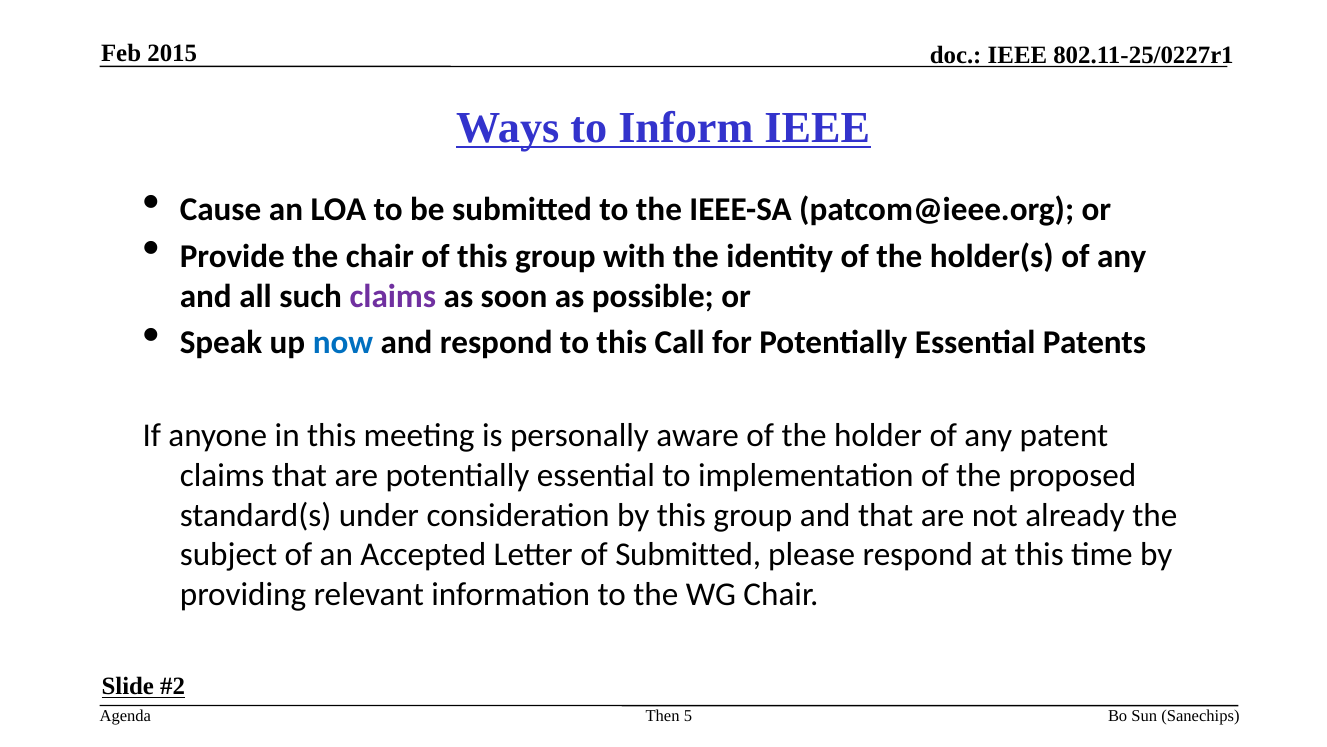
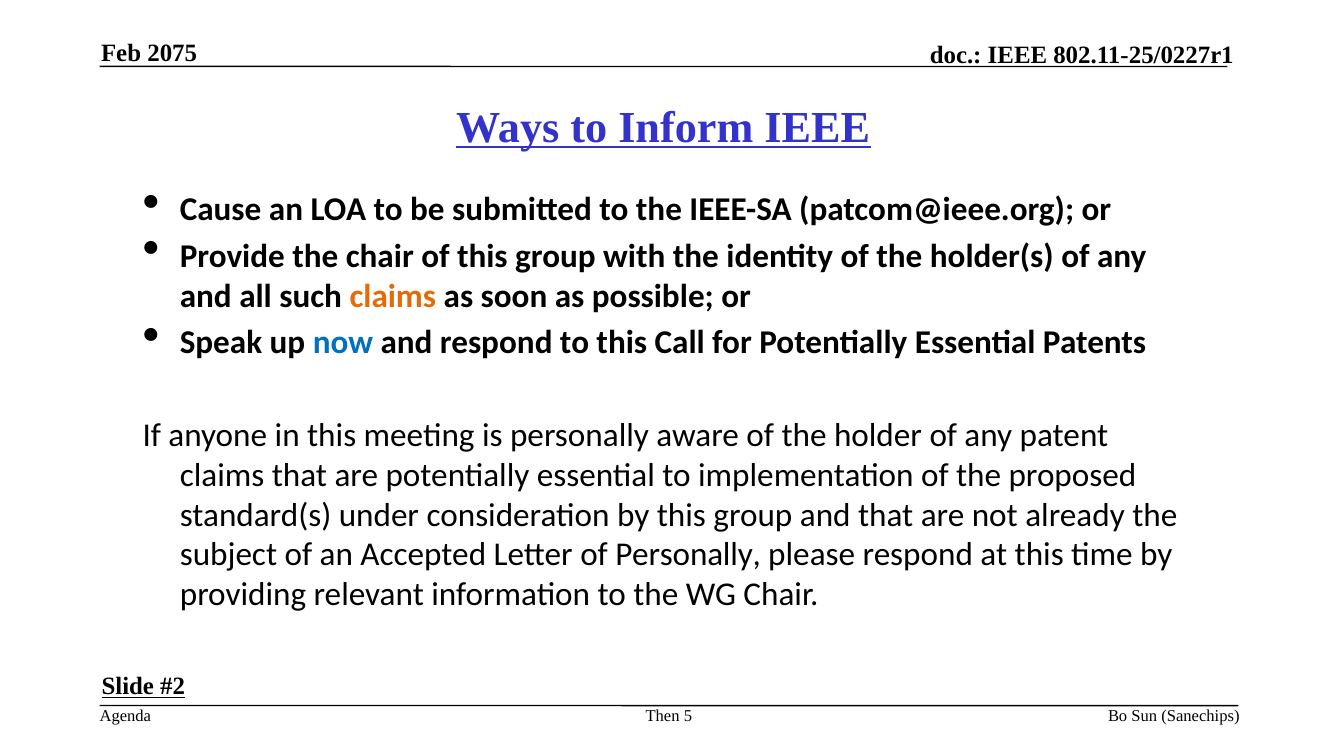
2015: 2015 -> 2075
claims at (393, 296) colour: purple -> orange
of Submitted: Submitted -> Personally
